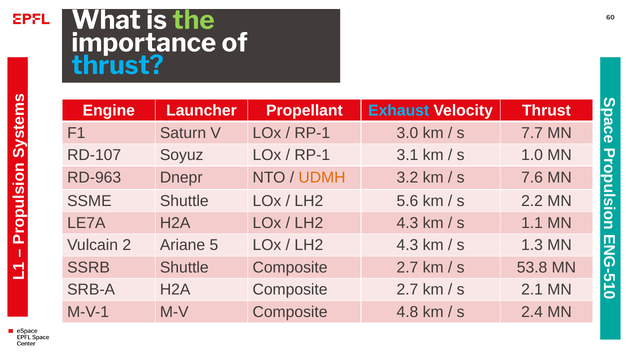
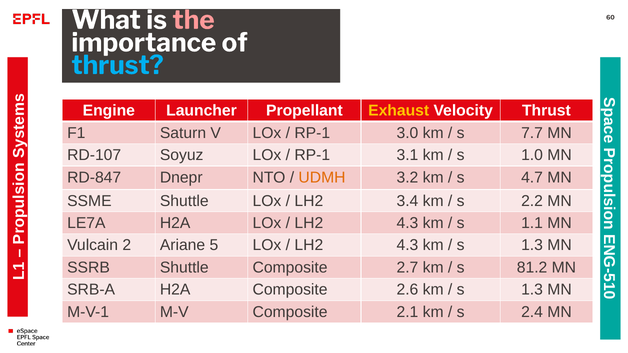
the at (193, 20) colour: light green -> pink
Exhaust colour: light blue -> yellow
RD-963: RD-963 -> RD-847
7.6: 7.6 -> 4.7
5.6: 5.6 -> 3.4
53.8: 53.8 -> 81.2
2.7 at (407, 290): 2.7 -> 2.6
2.1 at (532, 290): 2.1 -> 1.3
4.8: 4.8 -> 2.1
